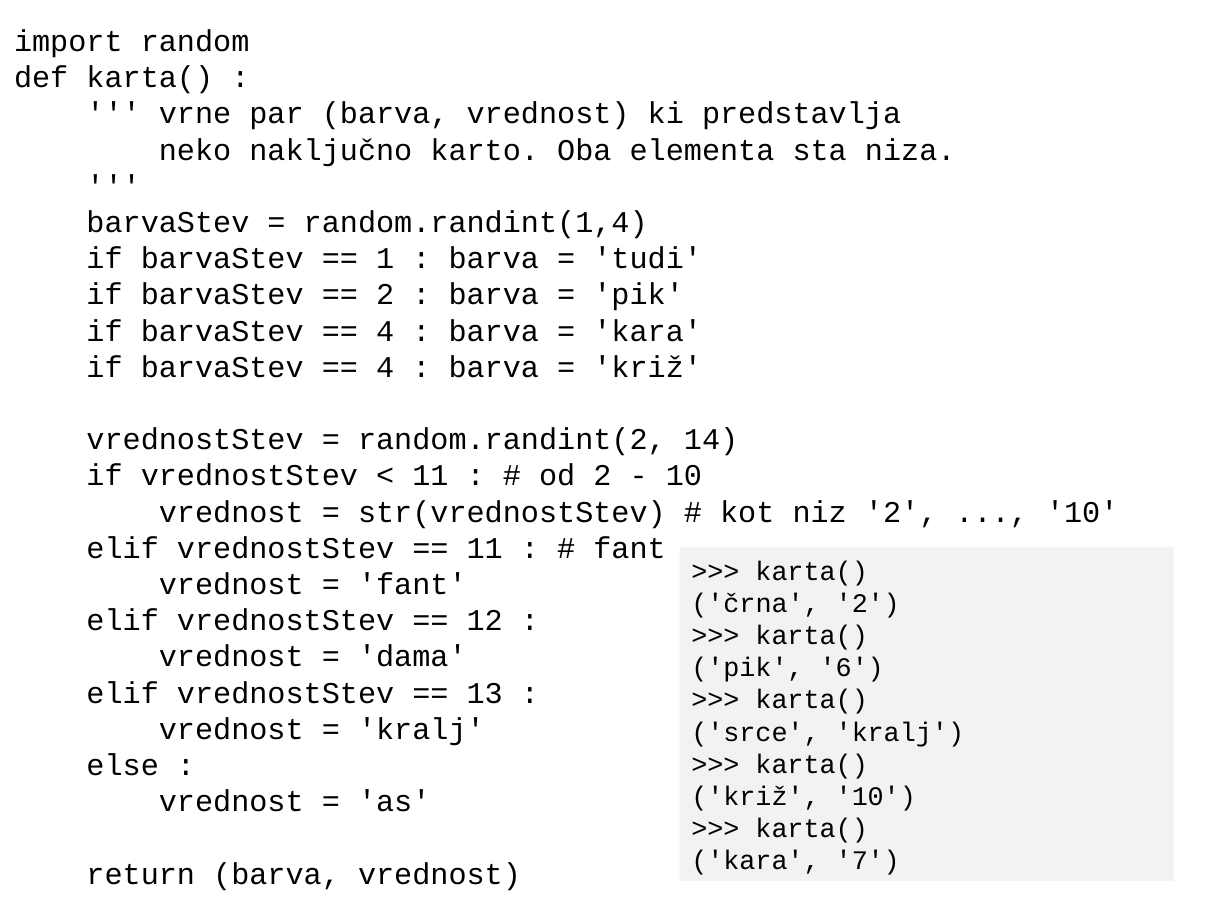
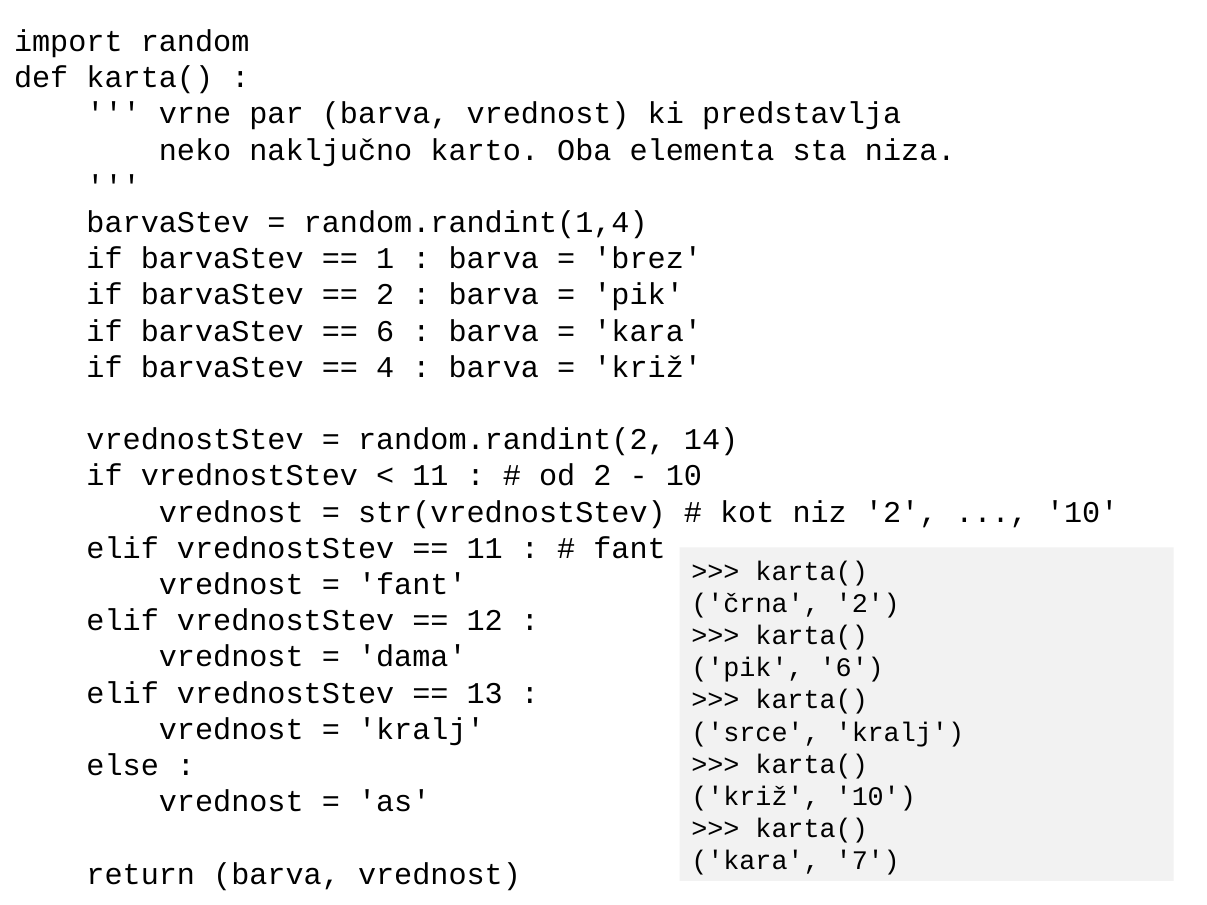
tudi: tudi -> brez
4 at (385, 331): 4 -> 6
